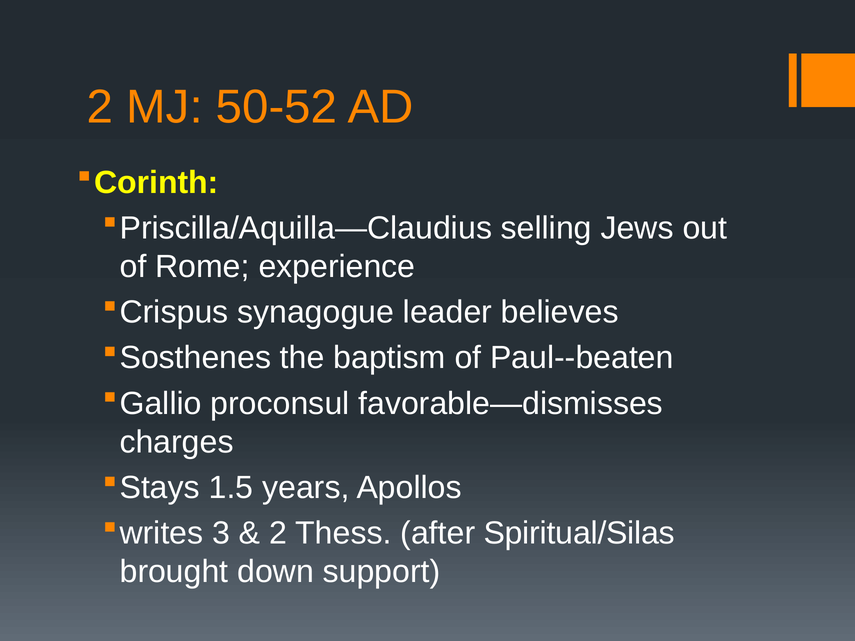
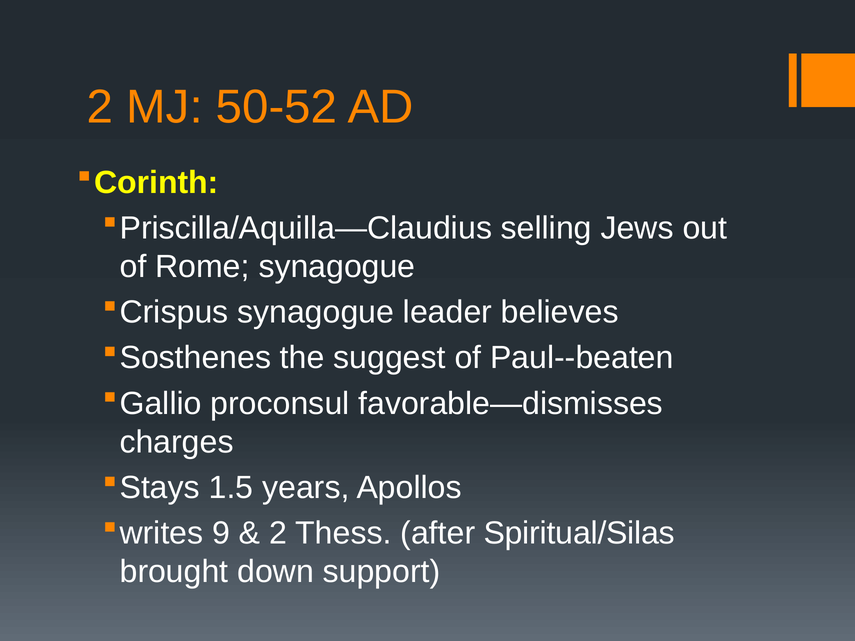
Rome experience: experience -> synagogue
baptism: baptism -> suggest
3: 3 -> 9
